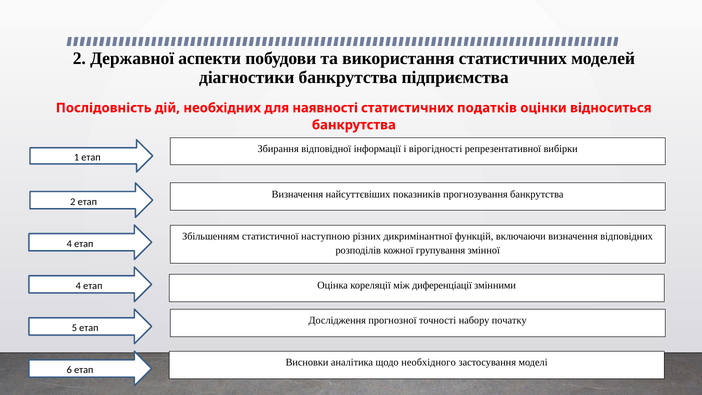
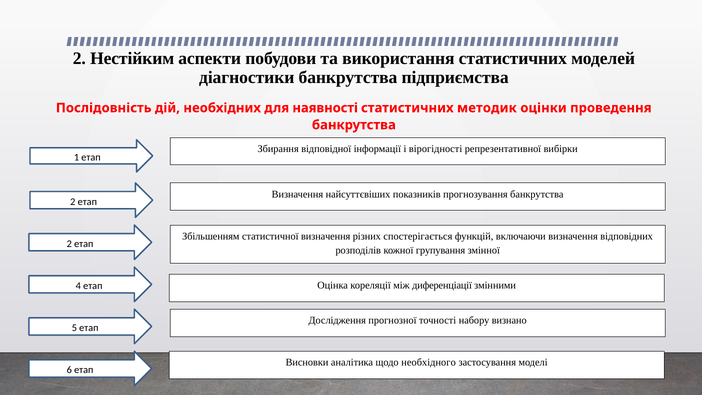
Державної: Державної -> Нестійким
податків: податків -> методик
відноситься: відноситься -> проведення
статистичної наступною: наступною -> визначення
дикримінантної: дикримінантної -> спостерігається
3 4: 4 -> 2
початку: початку -> визнано
